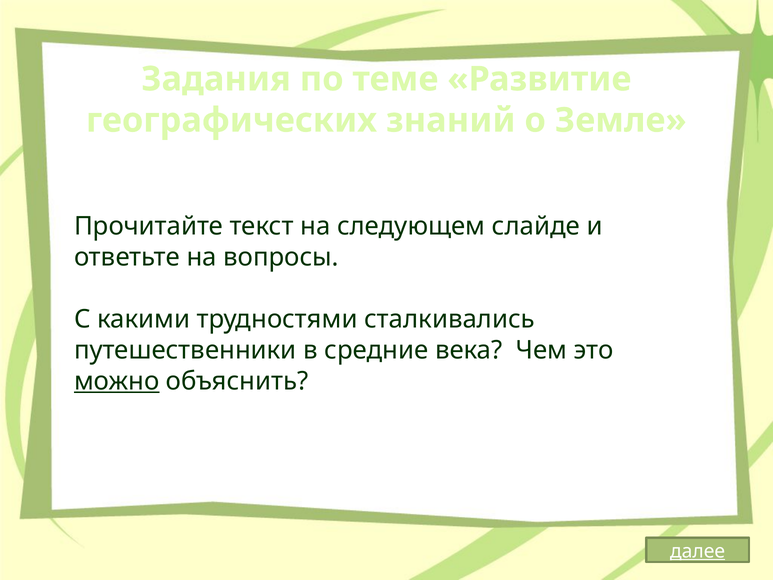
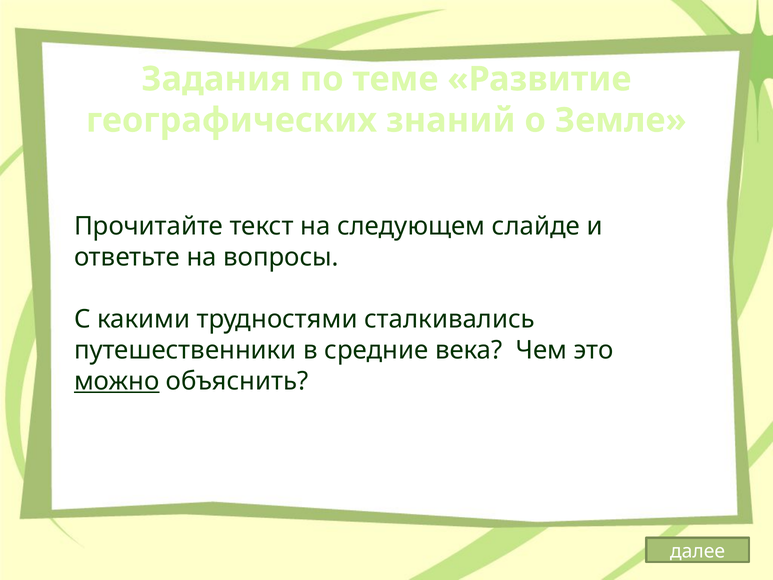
далее underline: present -> none
